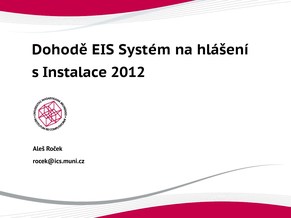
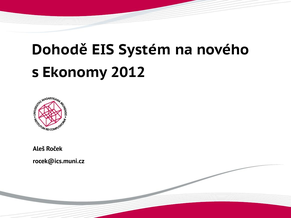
hlášení: hlášení -> nového
Instalace: Instalace -> Ekonomy
